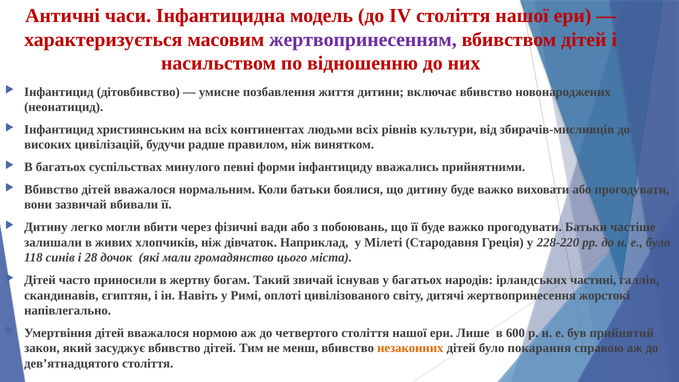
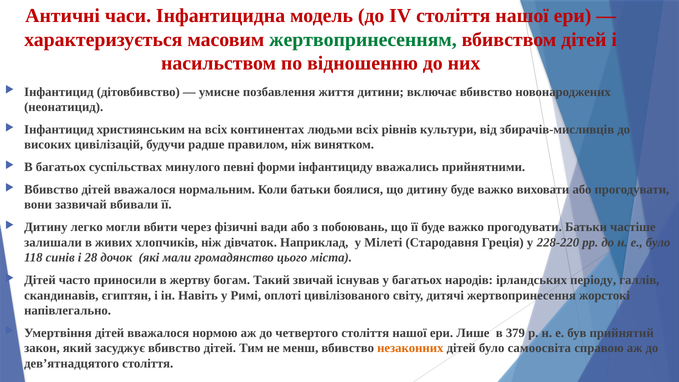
жертвопринесенням colour: purple -> green
частині: частині -> періоду
600: 600 -> 379
покарання: покарання -> самоосвіта
